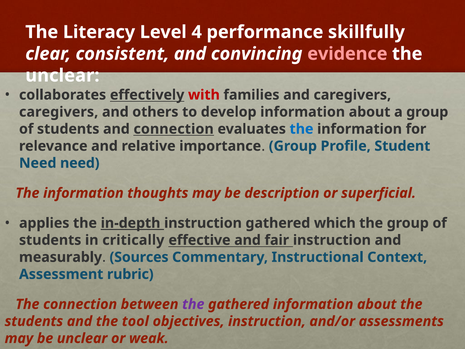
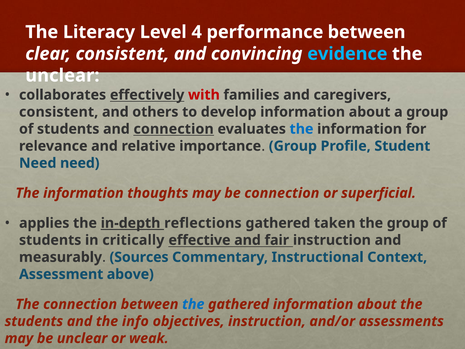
performance skillfully: skillfully -> between
evidence colour: pink -> light blue
caregivers at (59, 112): caregivers -> consistent
be description: description -> connection
in-depth instruction: instruction -> reflections
which: which -> taken
rubric: rubric -> above
the at (193, 304) colour: purple -> blue
tool: tool -> info
